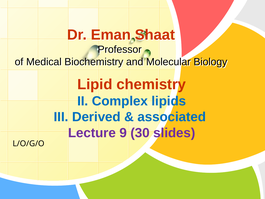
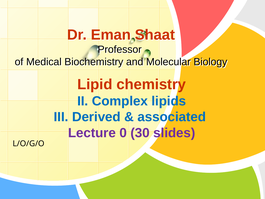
9: 9 -> 0
